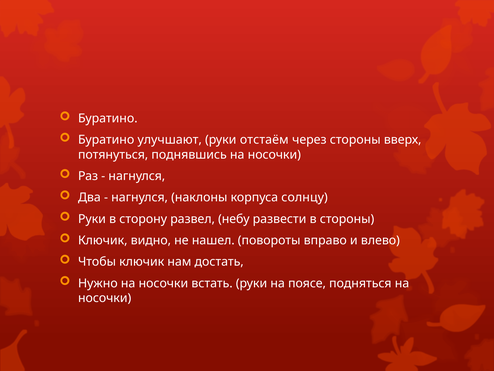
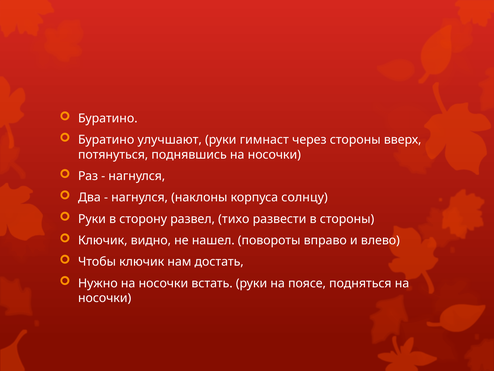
отстаём: отстаём -> гимнаст
небу: небу -> тихо
